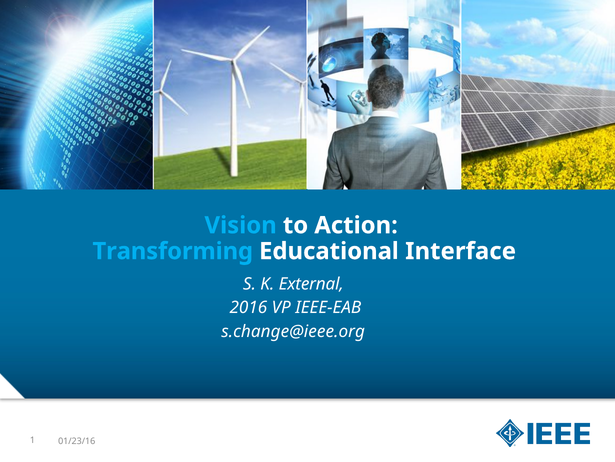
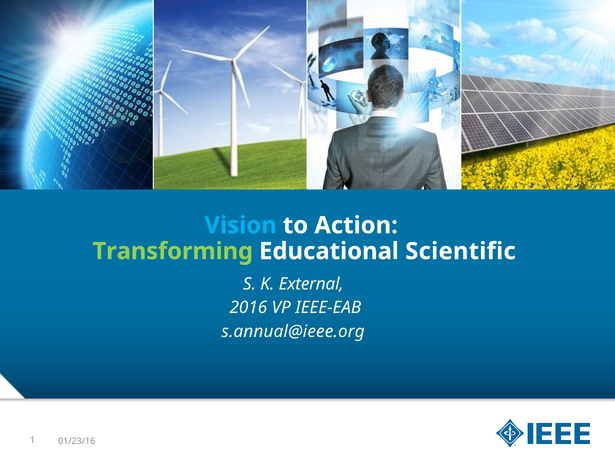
Transforming colour: light blue -> light green
Interface: Interface -> Scientific
s.change@ieee.org: s.change@ieee.org -> s.annual@ieee.org
